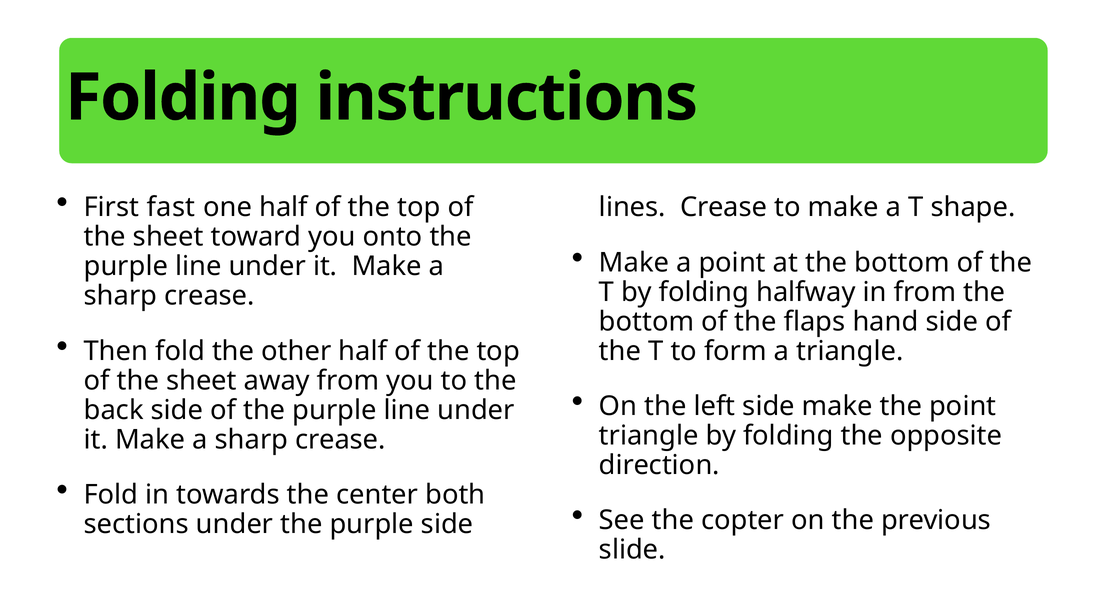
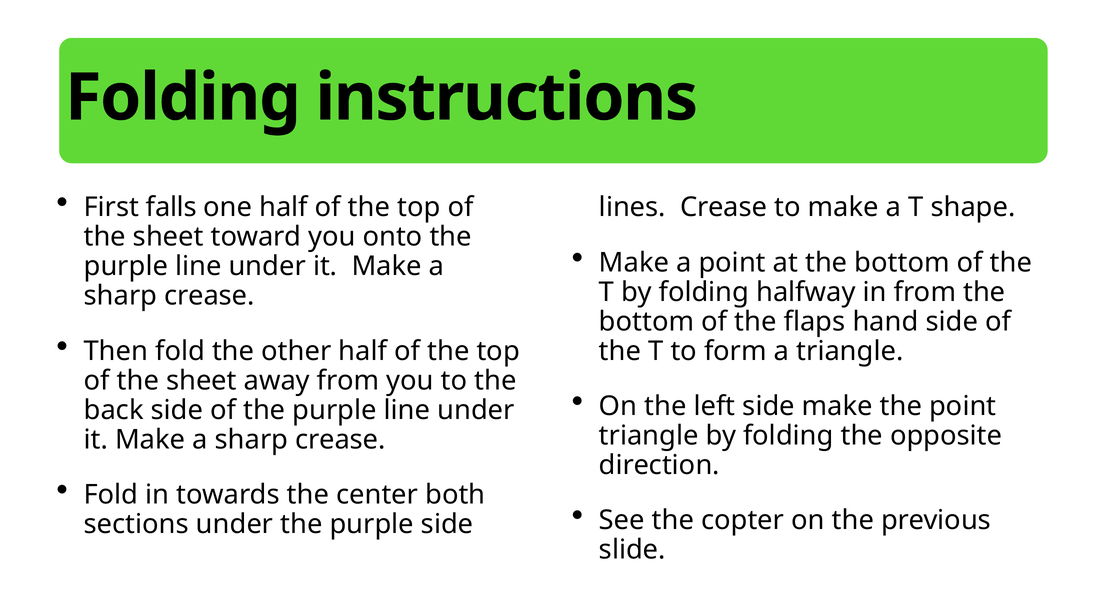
fast: fast -> falls
